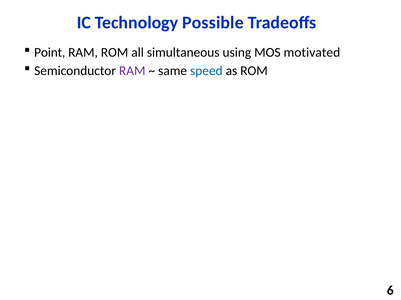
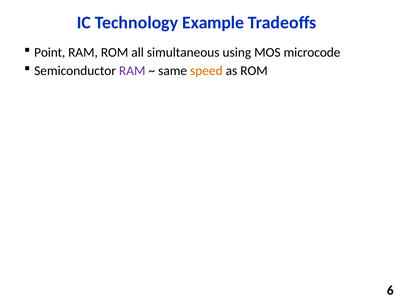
Possible: Possible -> Example
motivated: motivated -> microcode
speed colour: blue -> orange
